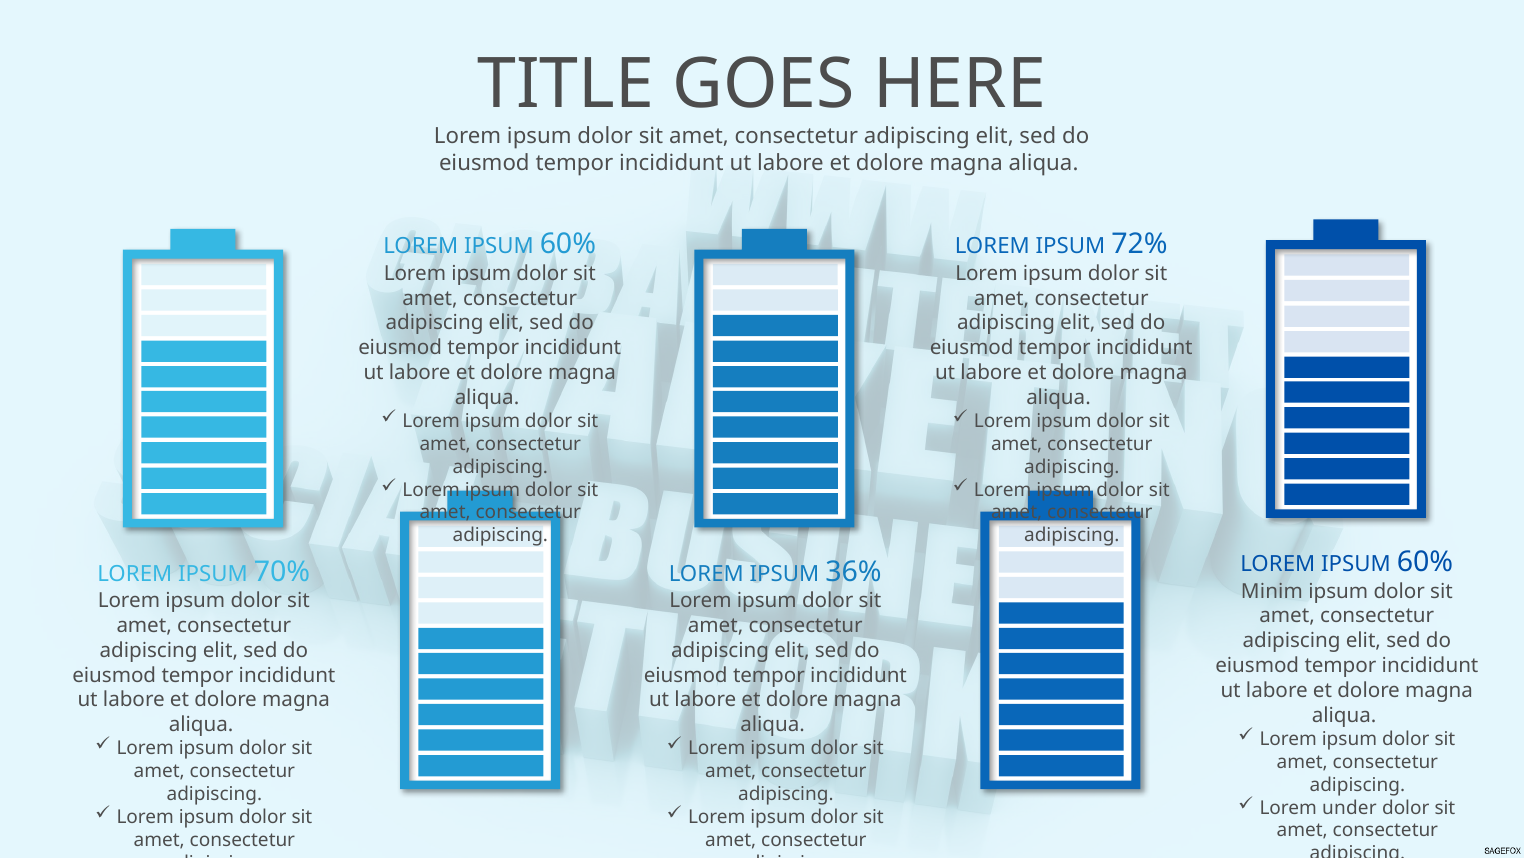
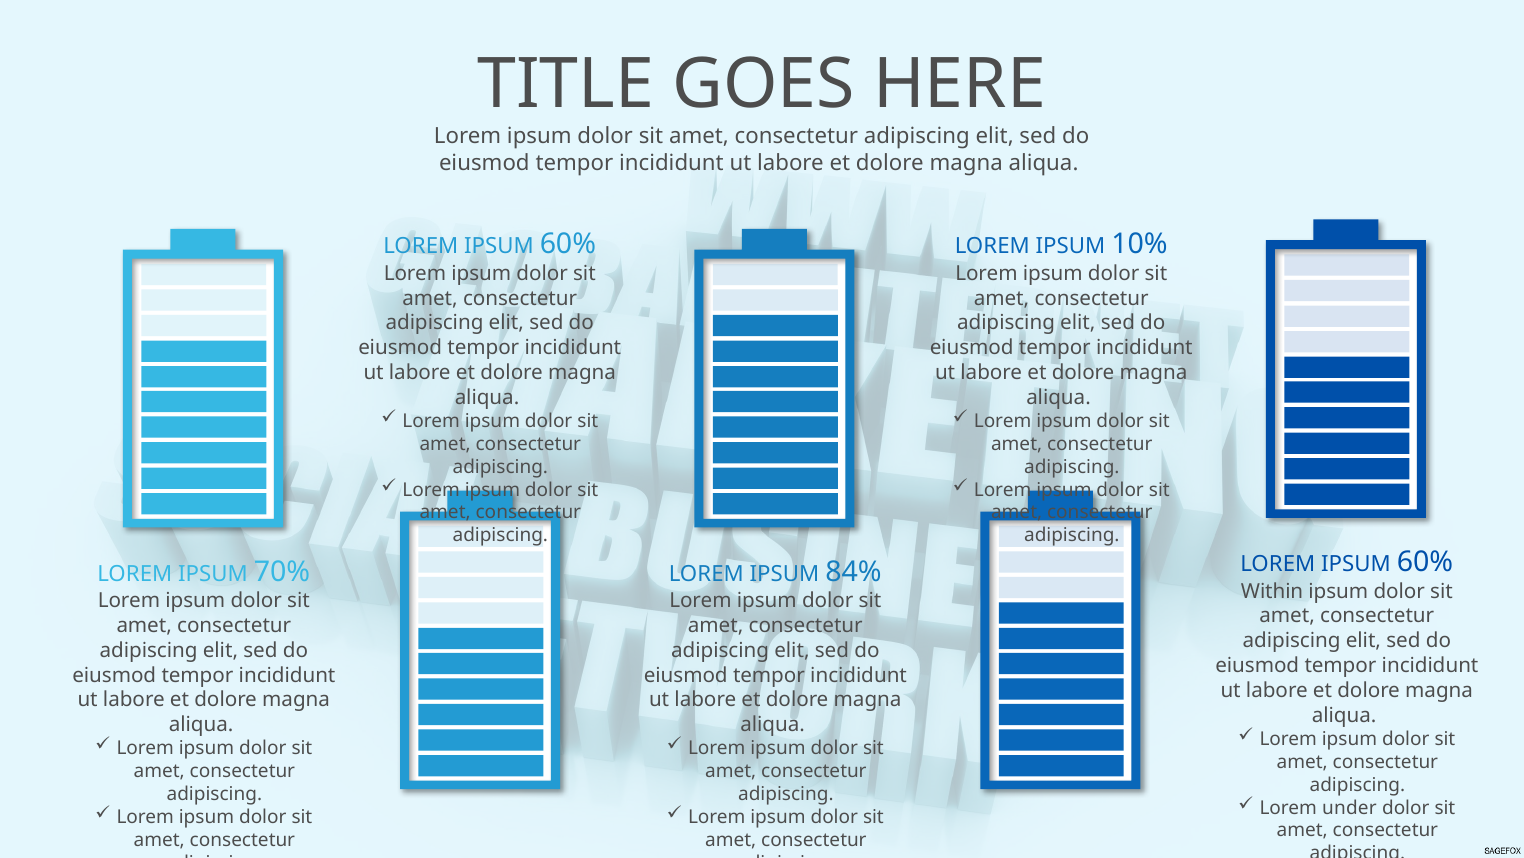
72%: 72% -> 10%
36%: 36% -> 84%
Minim: Minim -> Within
